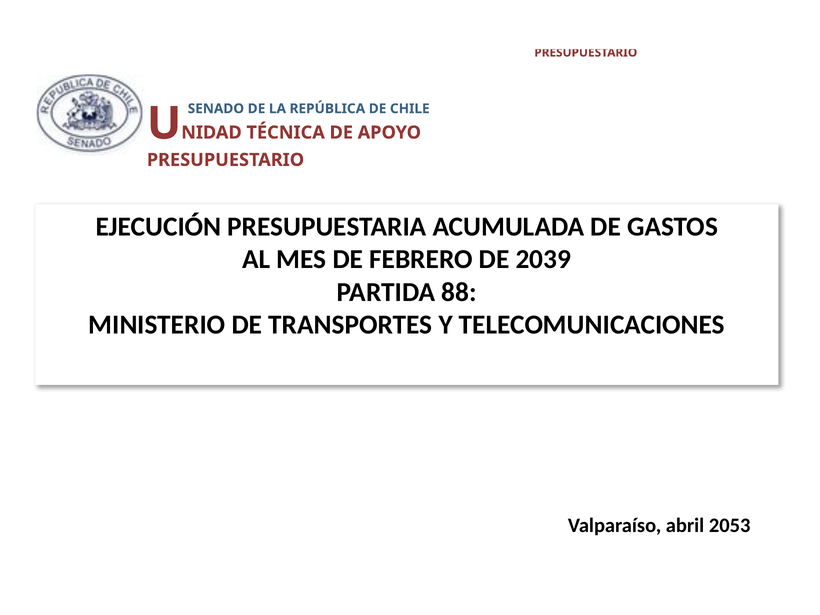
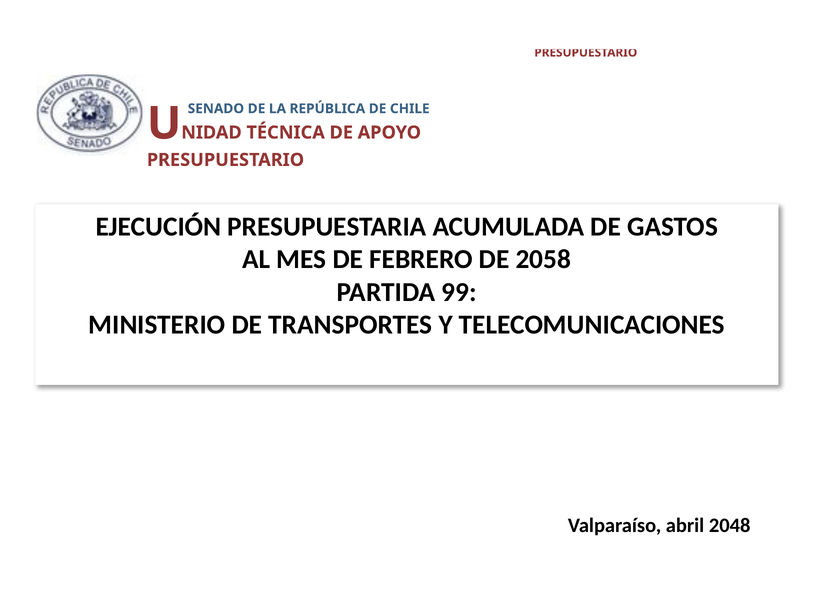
2039: 2039 -> 2058
88: 88 -> 99
2053: 2053 -> 2048
